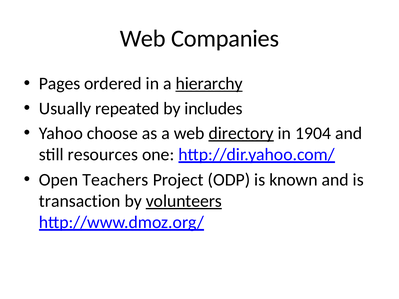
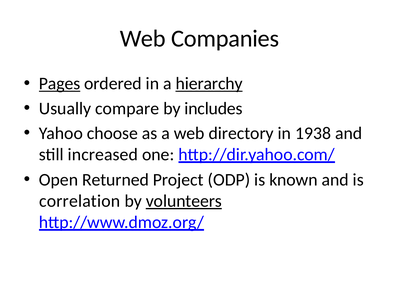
Pages underline: none -> present
repeated: repeated -> compare
directory underline: present -> none
1904: 1904 -> 1938
resources: resources -> increased
Teachers: Teachers -> Returned
transaction: transaction -> correlation
